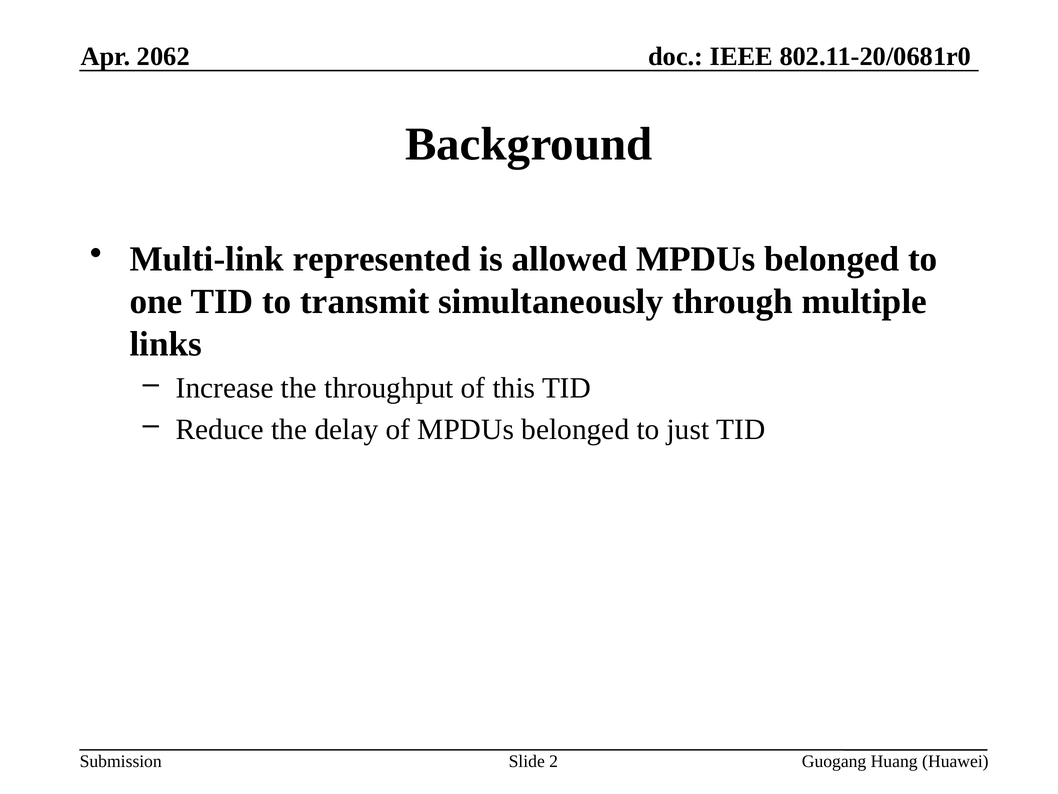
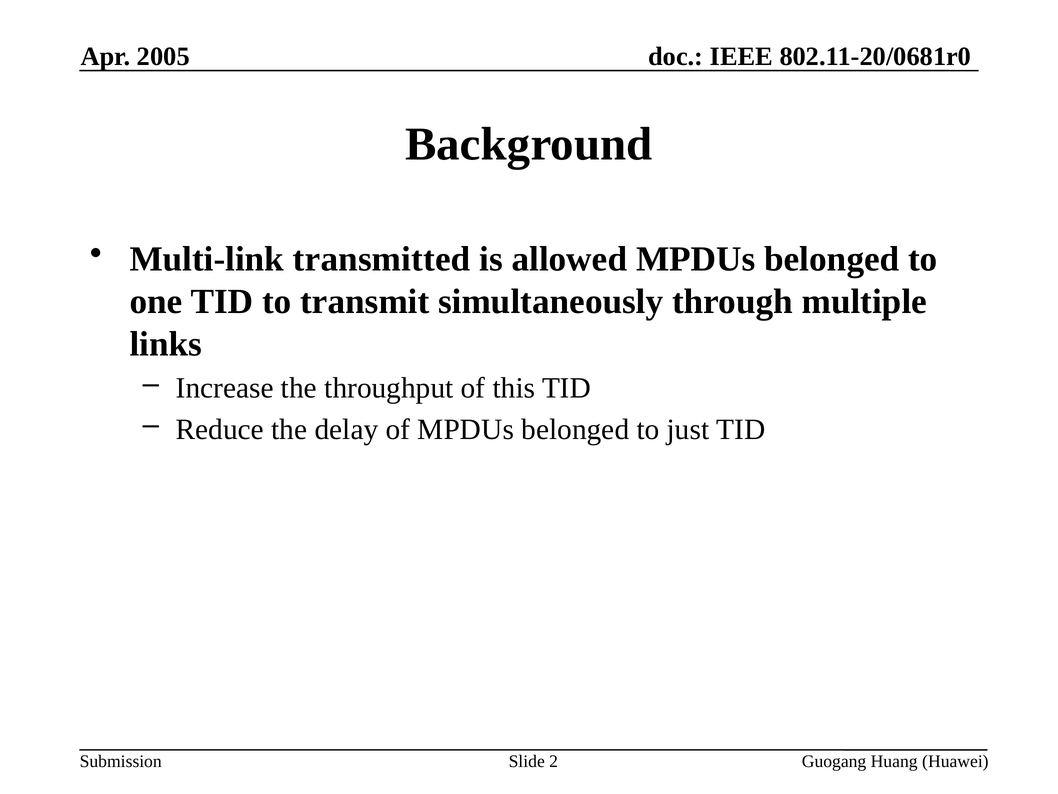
2062: 2062 -> 2005
represented: represented -> transmitted
